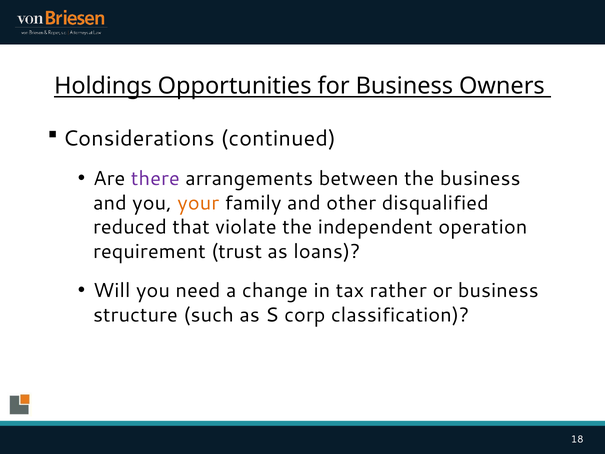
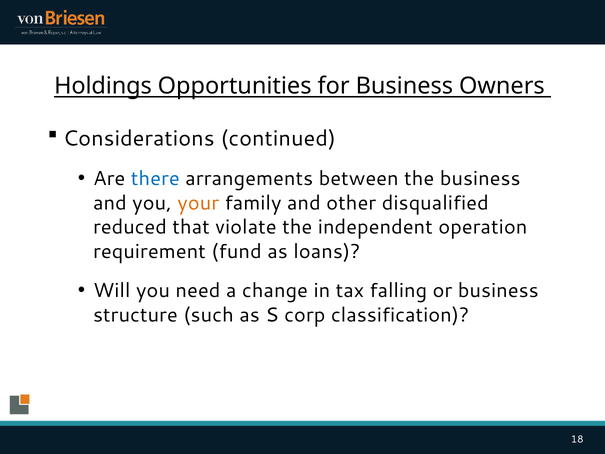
there colour: purple -> blue
trust: trust -> fund
rather: rather -> falling
